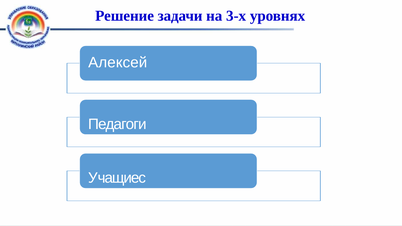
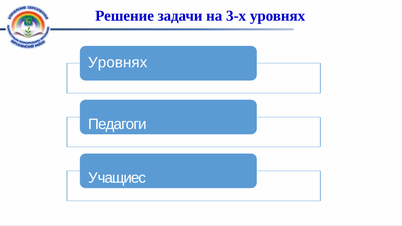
Алексей at (118, 63): Алексей -> Уровнях
